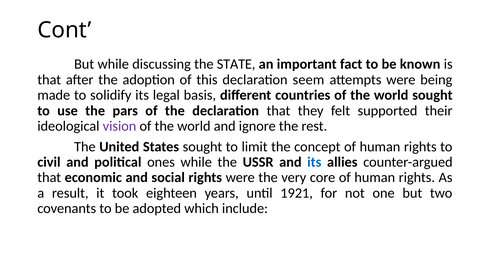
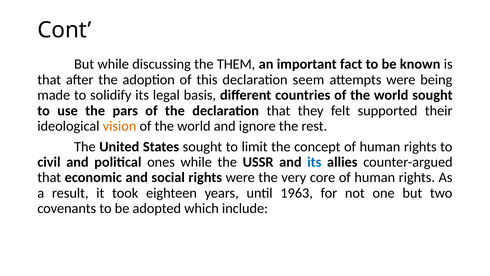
STATE: STATE -> THEM
vision colour: purple -> orange
1921: 1921 -> 1963
